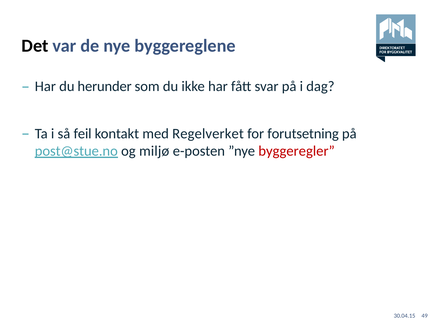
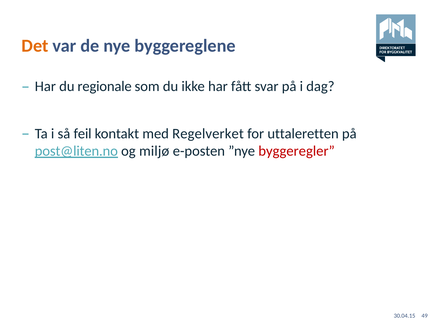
Det colour: black -> orange
herunder: herunder -> regionale
forutsetning: forutsetning -> uttaleretten
post@stue.no: post@stue.no -> post@liten.no
